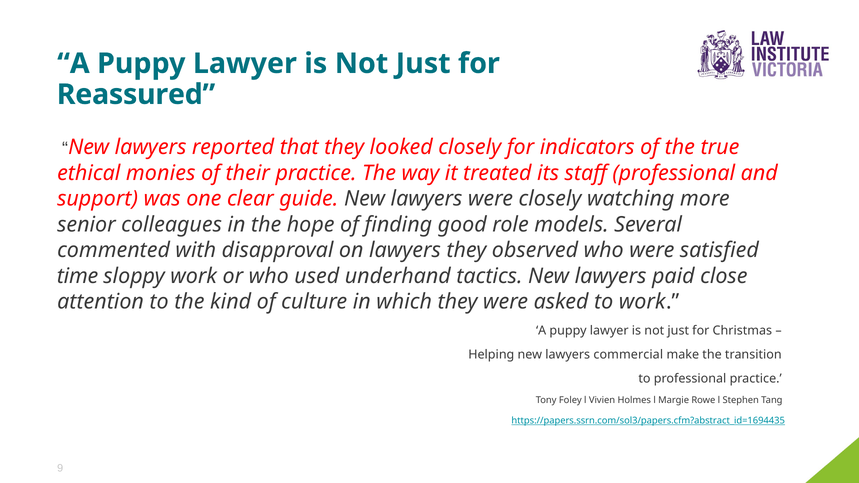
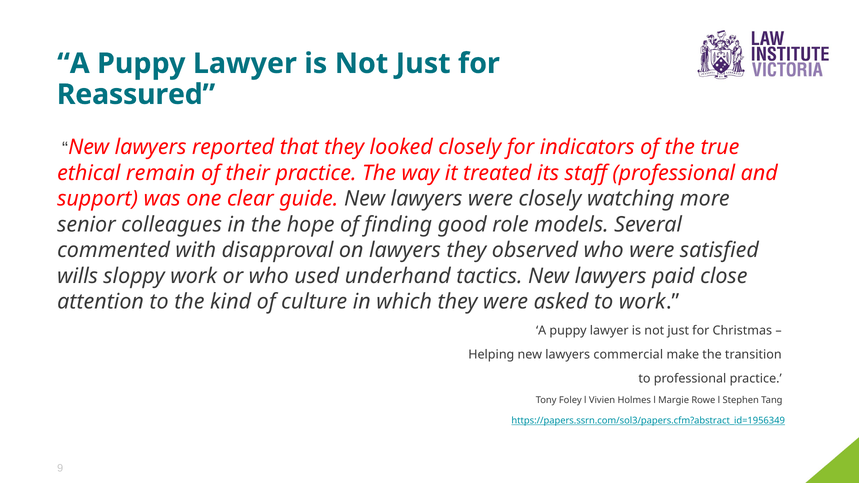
monies: monies -> remain
time: time -> wills
https://papers.ssrn.com/sol3/papers.cfm?abstract_id=1694435: https://papers.ssrn.com/sol3/papers.cfm?abstract_id=1694435 -> https://papers.ssrn.com/sol3/papers.cfm?abstract_id=1956349
